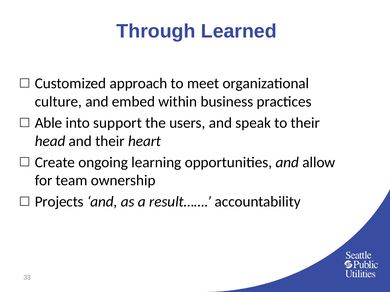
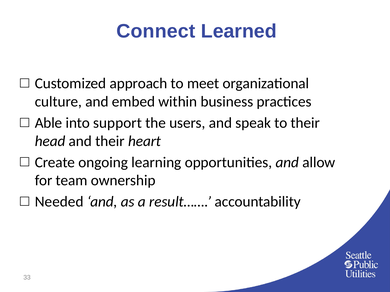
Through: Through -> Connect
Projects: Projects -> Needed
